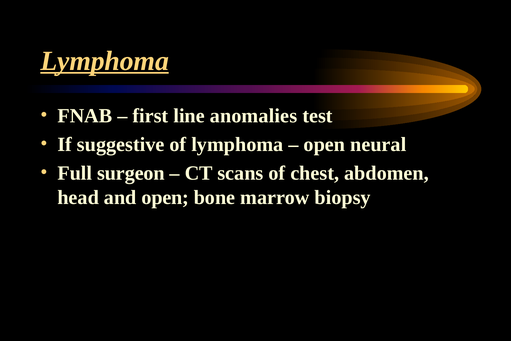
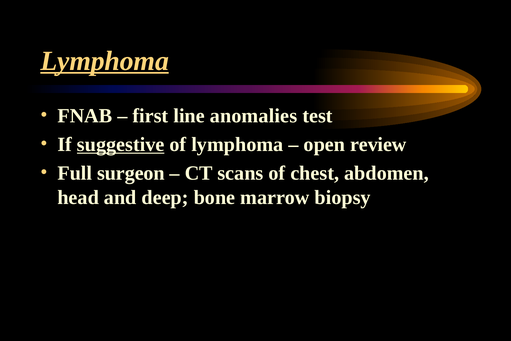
suggestive underline: none -> present
neural: neural -> review
and open: open -> deep
